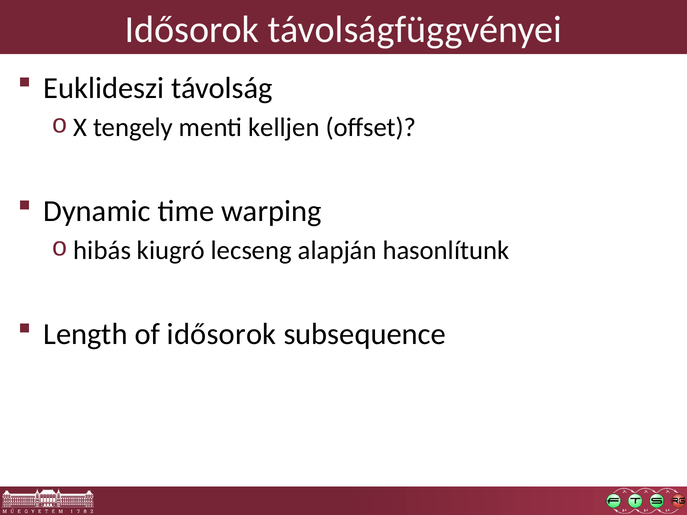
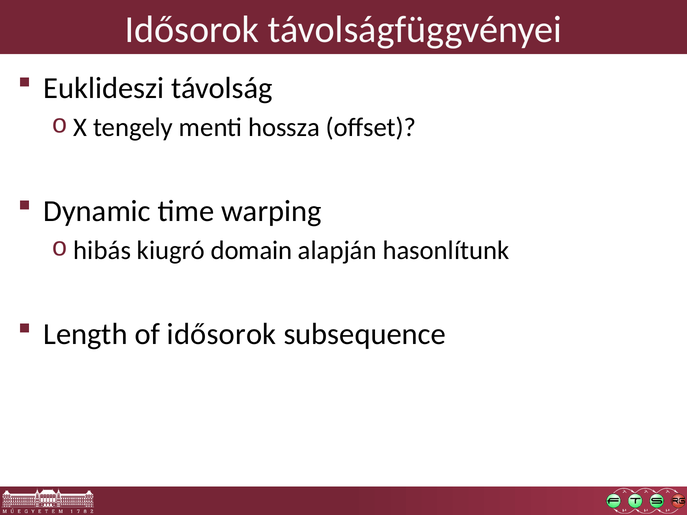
kelljen: kelljen -> hossza
lecseng: lecseng -> domain
